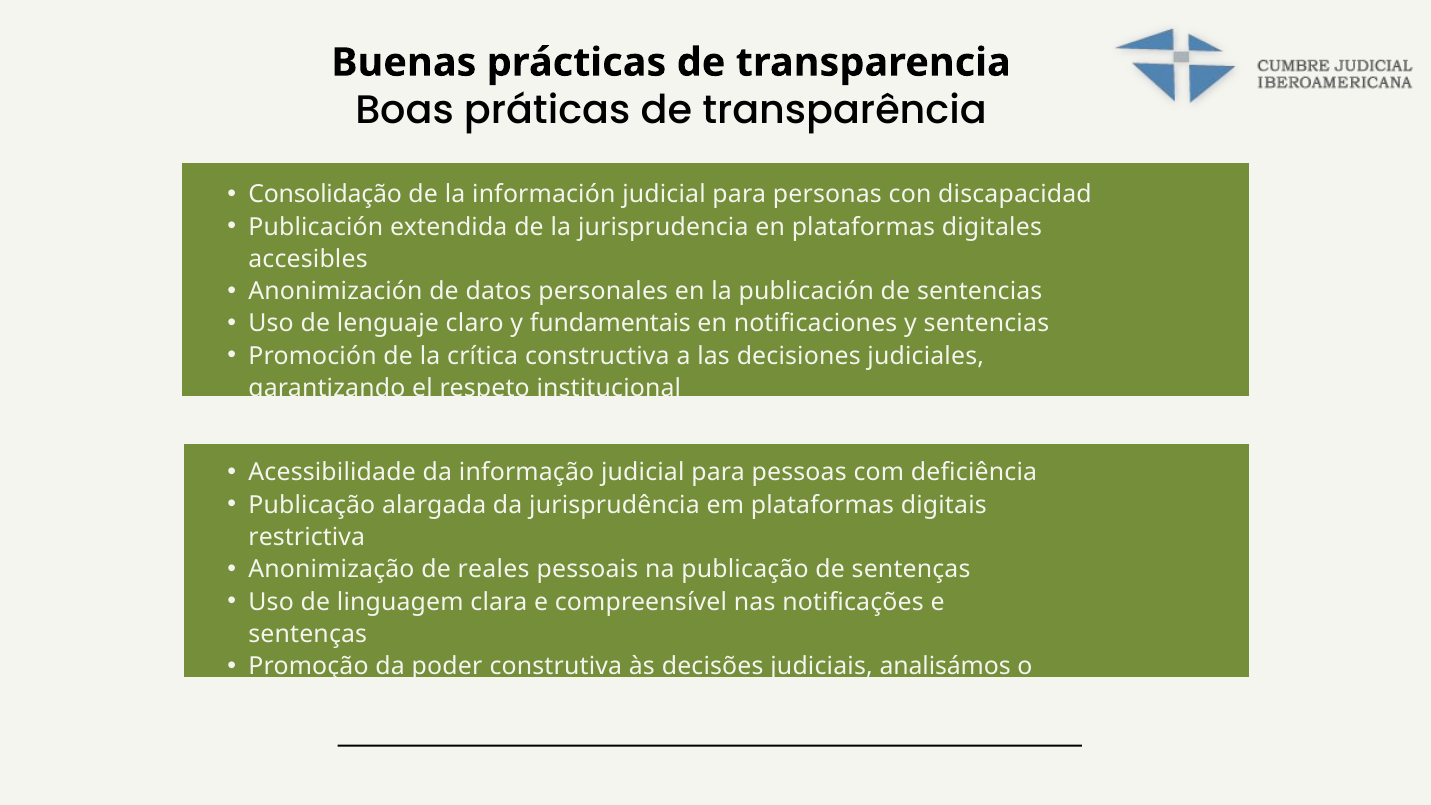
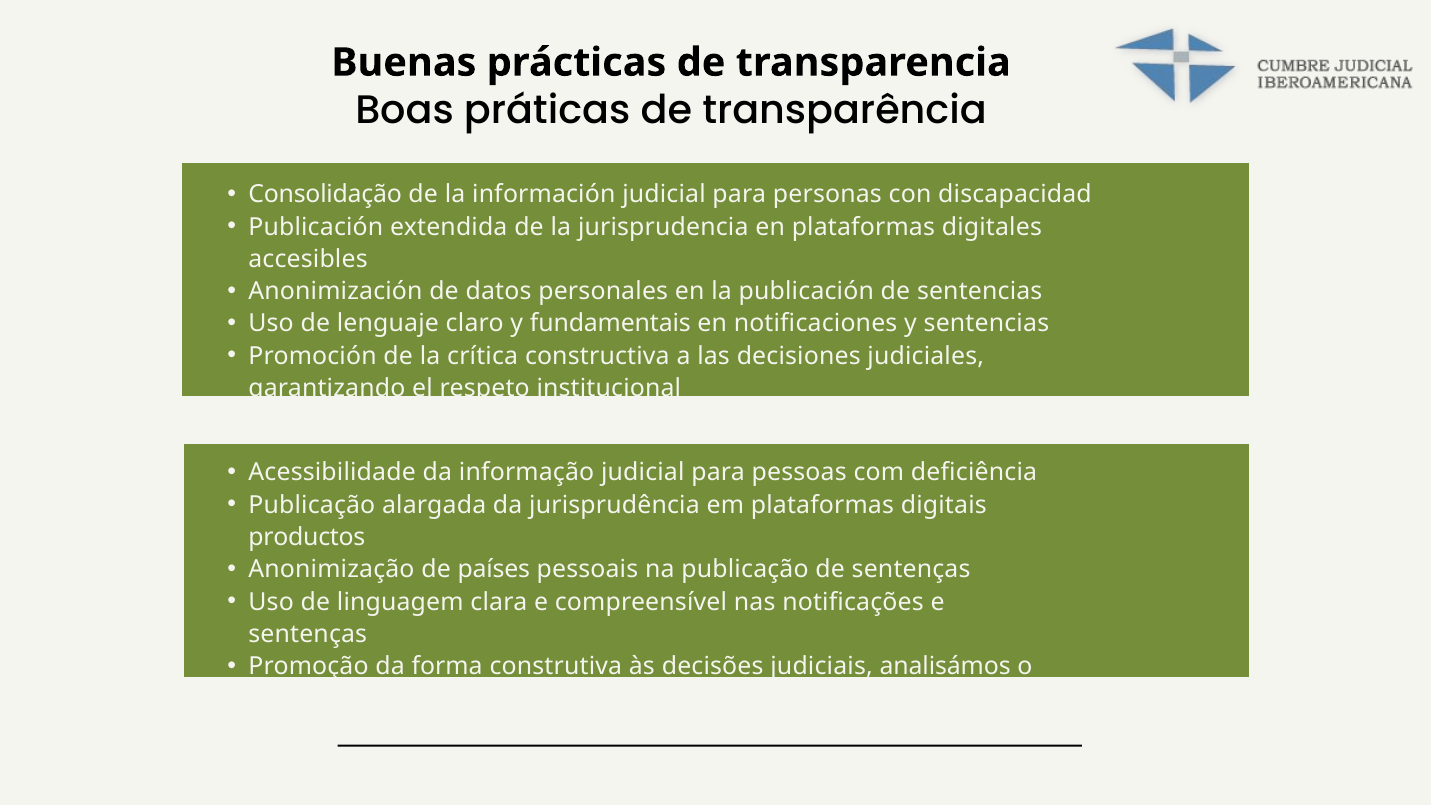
restrictiva: restrictiva -> productos
reales: reales -> países
poder: poder -> forma
